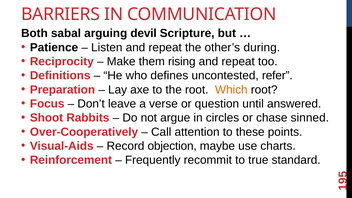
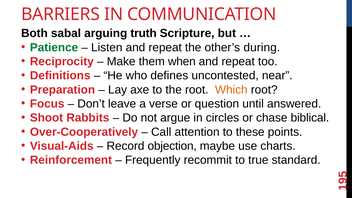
devil: devil -> truth
Patience colour: black -> green
rising: rising -> when
refer: refer -> near
sinned: sinned -> biblical
